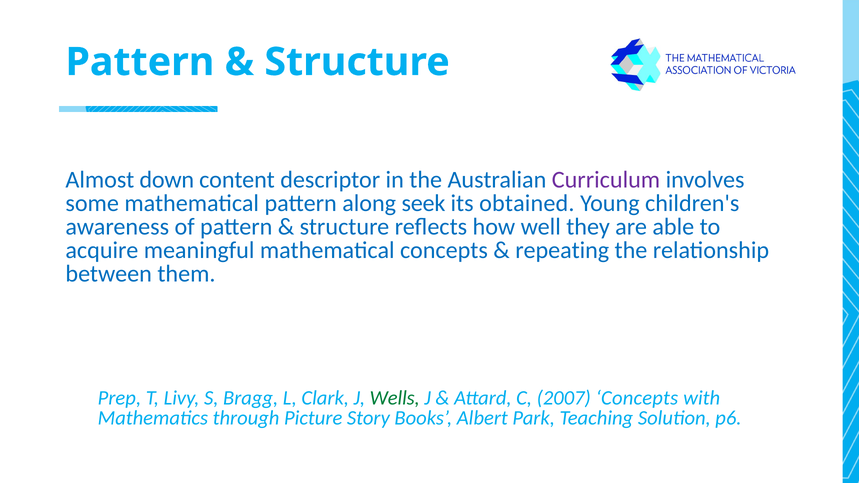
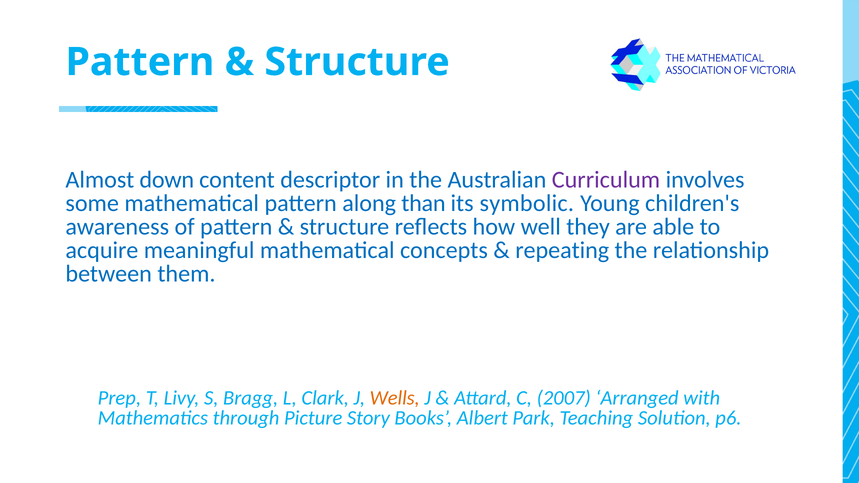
seek: seek -> than
obtained: obtained -> symbolic
Wells colour: green -> orange
2007 Concepts: Concepts -> Arranged
